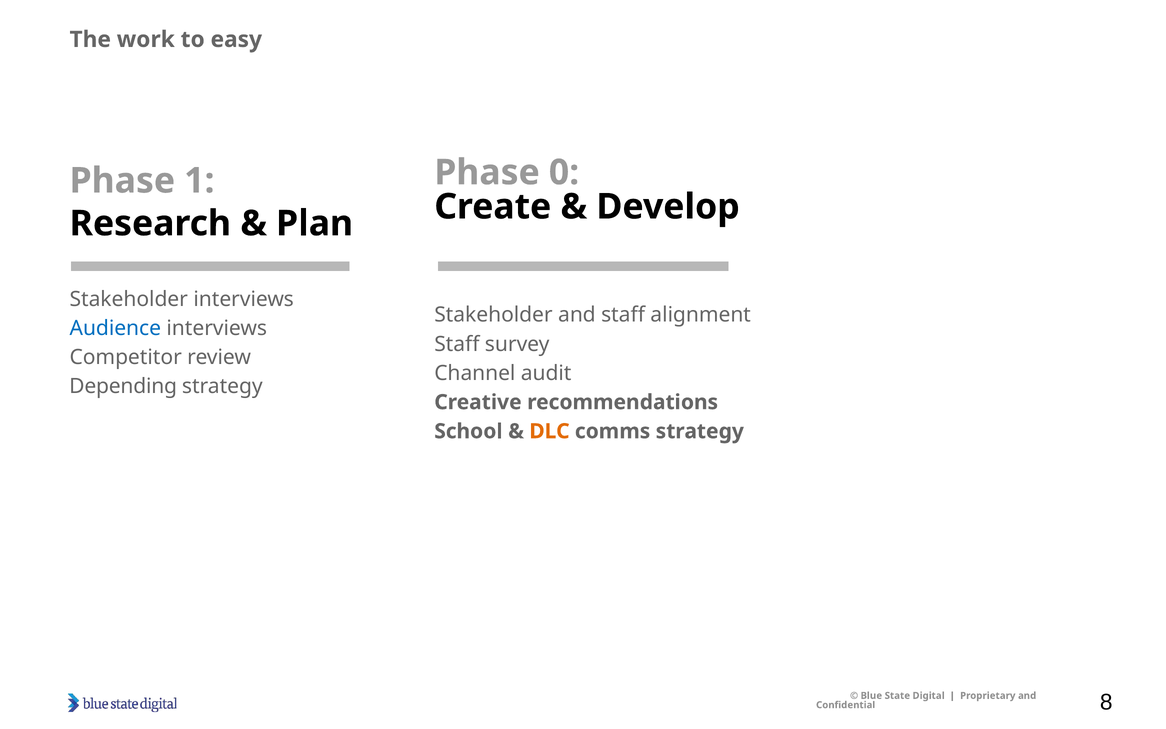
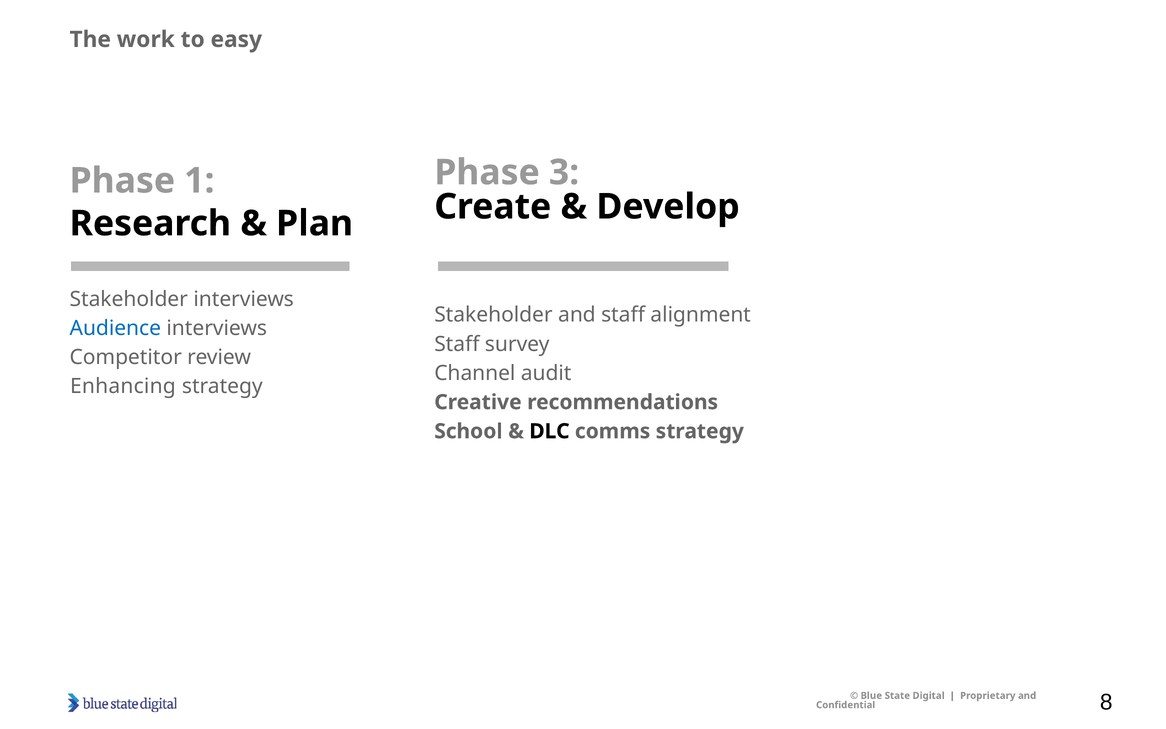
0: 0 -> 3
Depending: Depending -> Enhancing
DLC colour: orange -> black
